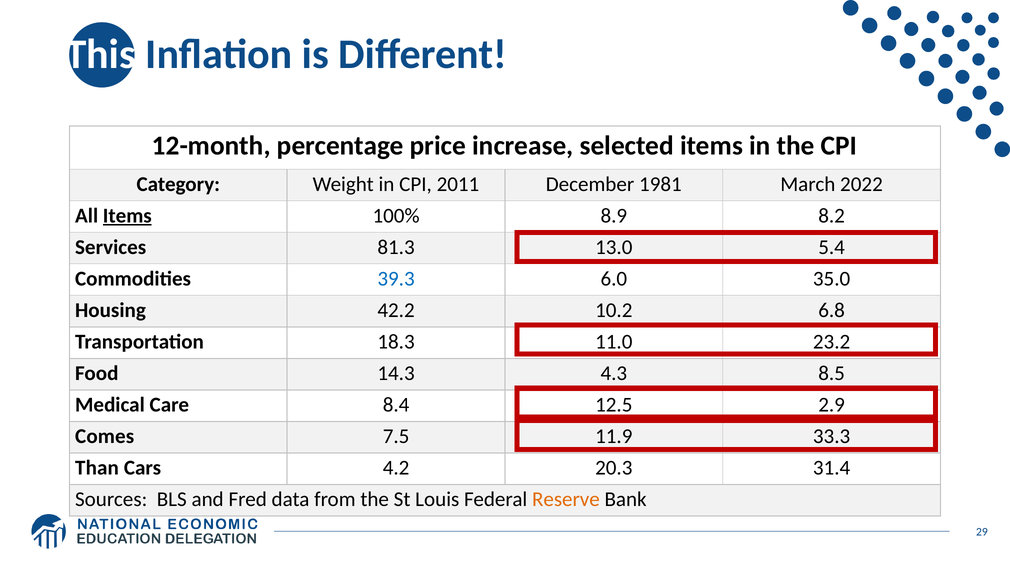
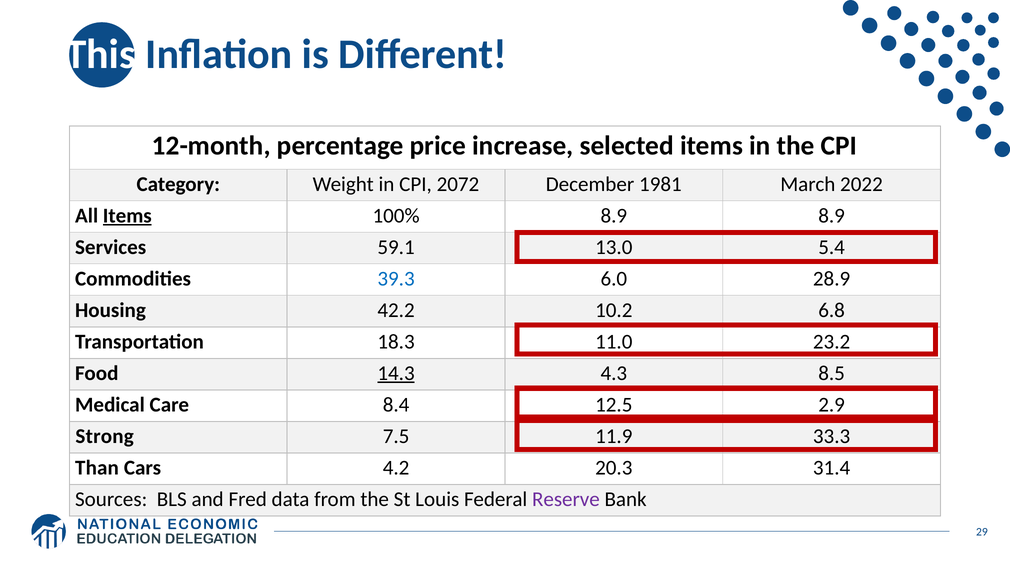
2011: 2011 -> 2072
8.9 8.2: 8.2 -> 8.9
81.3: 81.3 -> 59.1
35.0: 35.0 -> 28.9
14.3 underline: none -> present
Comes: Comes -> Strong
Reserve colour: orange -> purple
